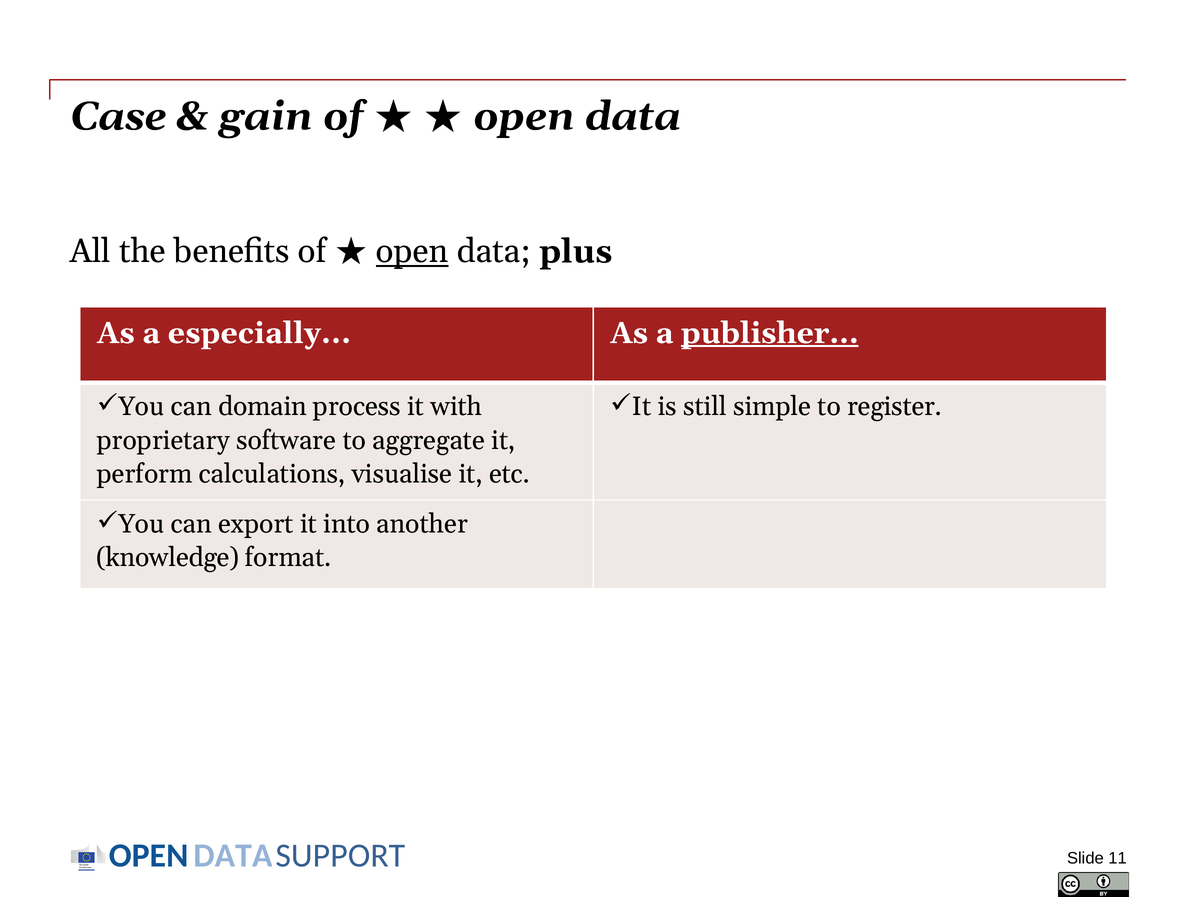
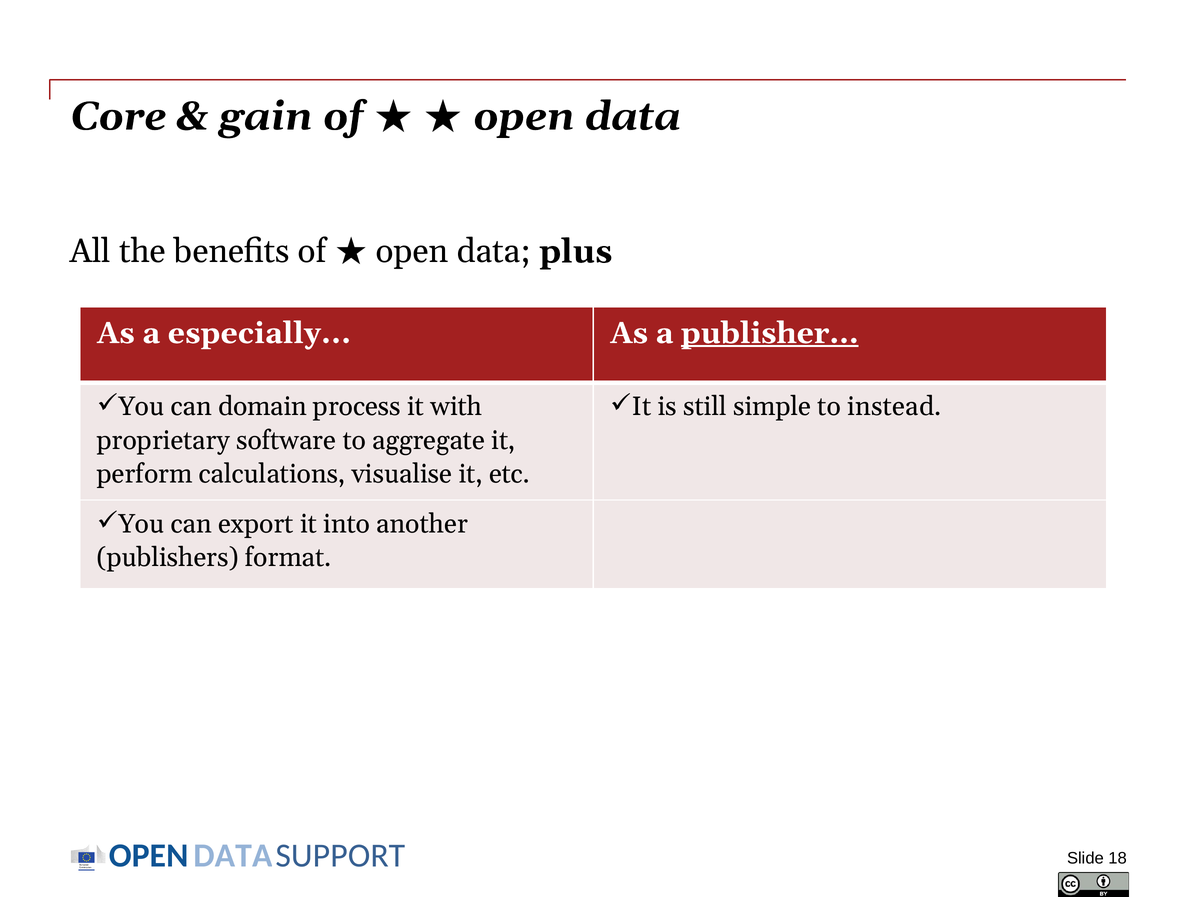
Case: Case -> Core
open at (412, 251) underline: present -> none
register: register -> instead
knowledge: knowledge -> publishers
11: 11 -> 18
